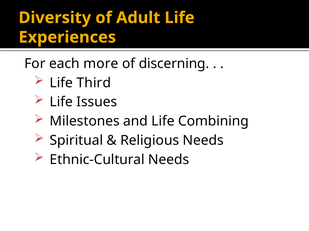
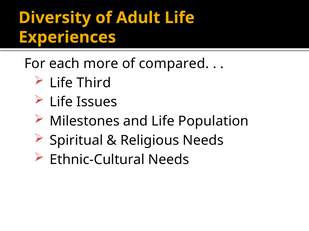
discerning: discerning -> compared
Combining: Combining -> Population
